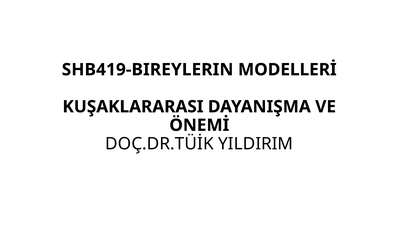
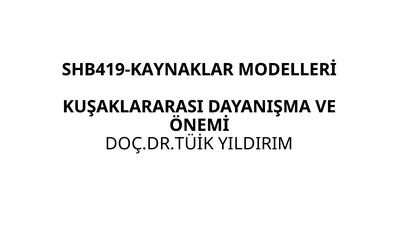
SHB419-BIREYLERIN: SHB419-BIREYLERIN -> SHB419-KAYNAKLAR
